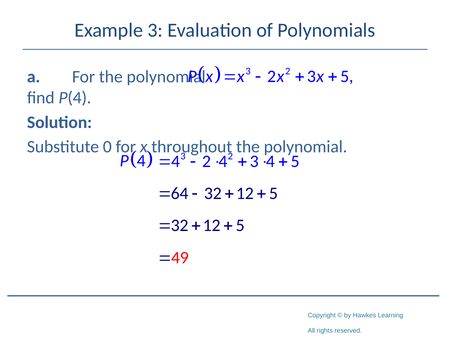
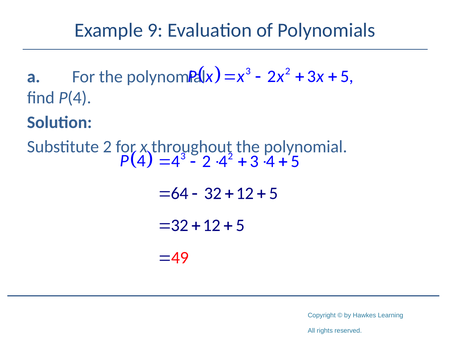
Example 3: 3 -> 9
Substitute 0: 0 -> 2
